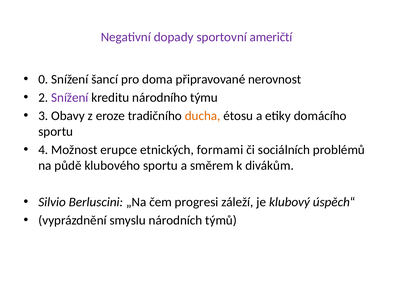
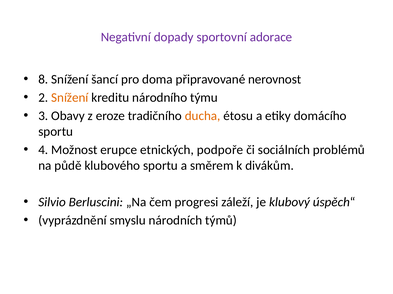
američtí: američtí -> adorace
0: 0 -> 8
Snížení at (70, 98) colour: purple -> orange
formami: formami -> podpoře
